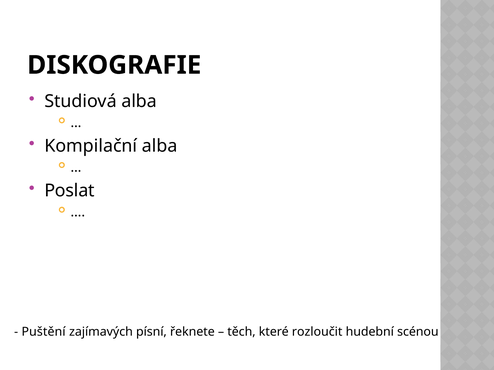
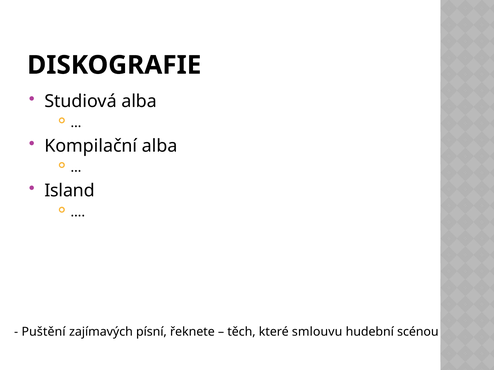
Poslat: Poslat -> Island
rozloučit: rozloučit -> smlouvu
